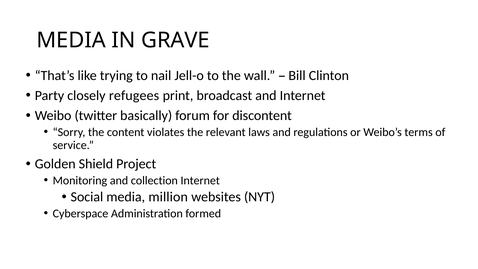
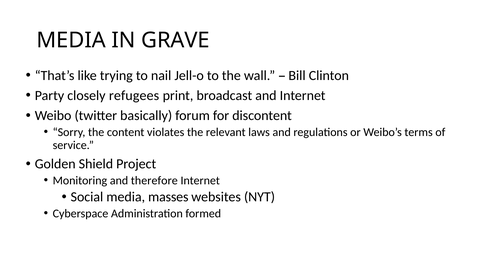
collection: collection -> therefore
million: million -> masses
